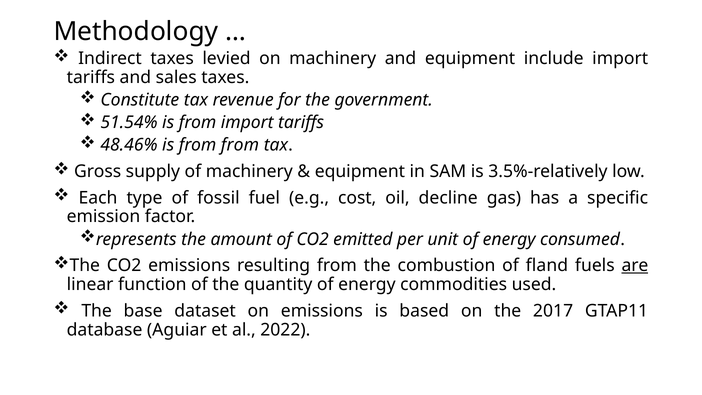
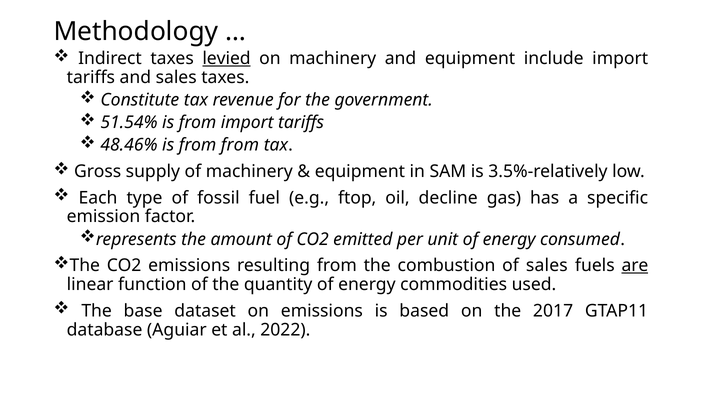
levied underline: none -> present
cost: cost -> ftop
of fland: fland -> sales
